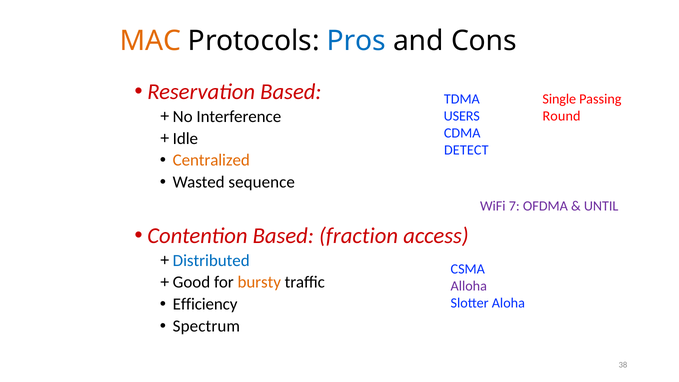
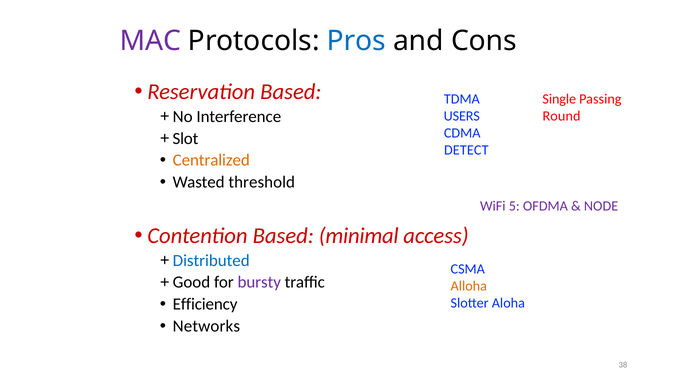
MAC colour: orange -> purple
Idle: Idle -> Slot
sequence: sequence -> threshold
7: 7 -> 5
UNTIL: UNTIL -> NODE
fraction: fraction -> minimal
bursty colour: orange -> purple
Alloha colour: purple -> orange
Spectrum: Spectrum -> Networks
